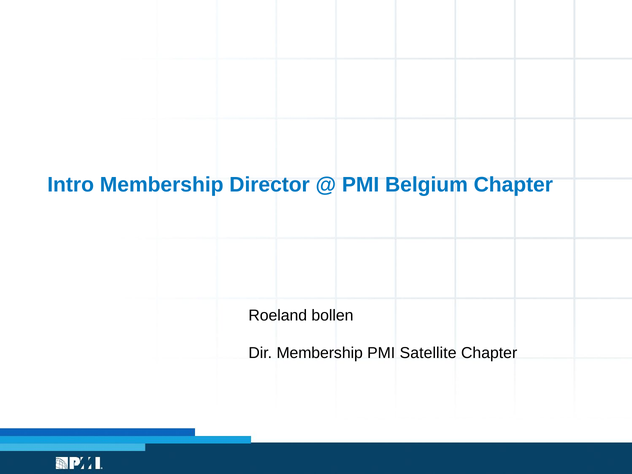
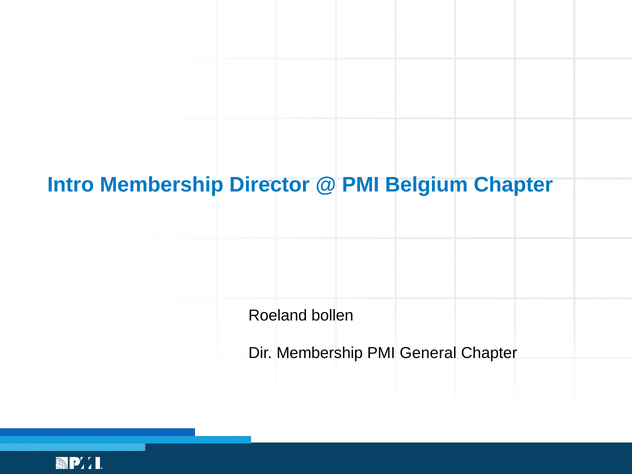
Satellite: Satellite -> General
